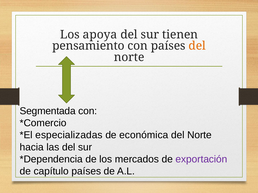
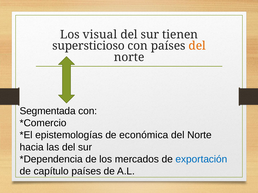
apoya: apoya -> visual
pensamiento: pensamiento -> supersticioso
especializadas: especializadas -> epistemologías
exportación colour: purple -> blue
